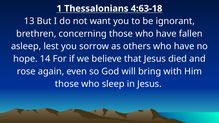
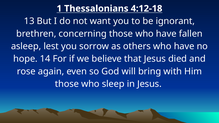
4:63-18: 4:63-18 -> 4:12-18
